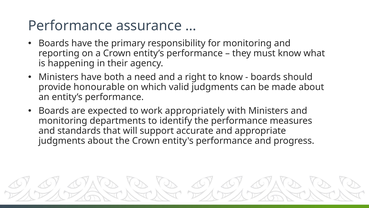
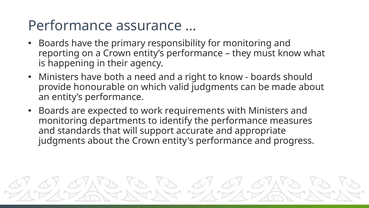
appropriately: appropriately -> requirements
